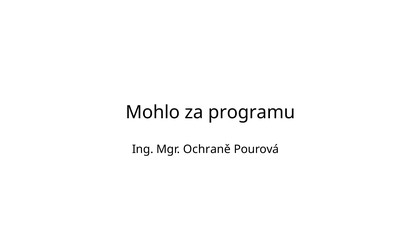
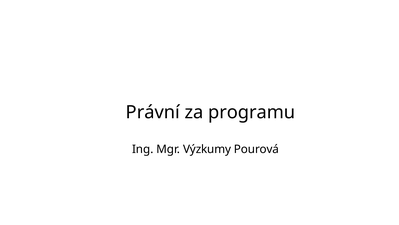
Mohlo: Mohlo -> Právní
Ochraně: Ochraně -> Výzkumy
